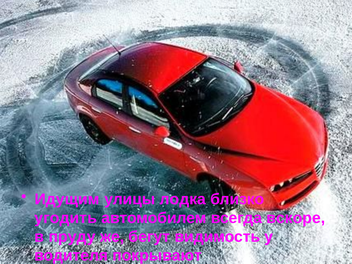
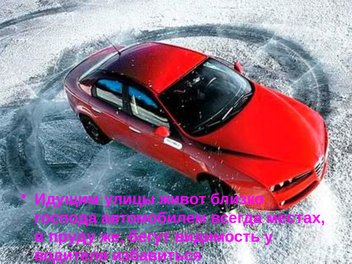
лодка: лодка -> живот
угодить: угодить -> господа
вскоре: вскоре -> местах
покрывают: покрывают -> избавиться
